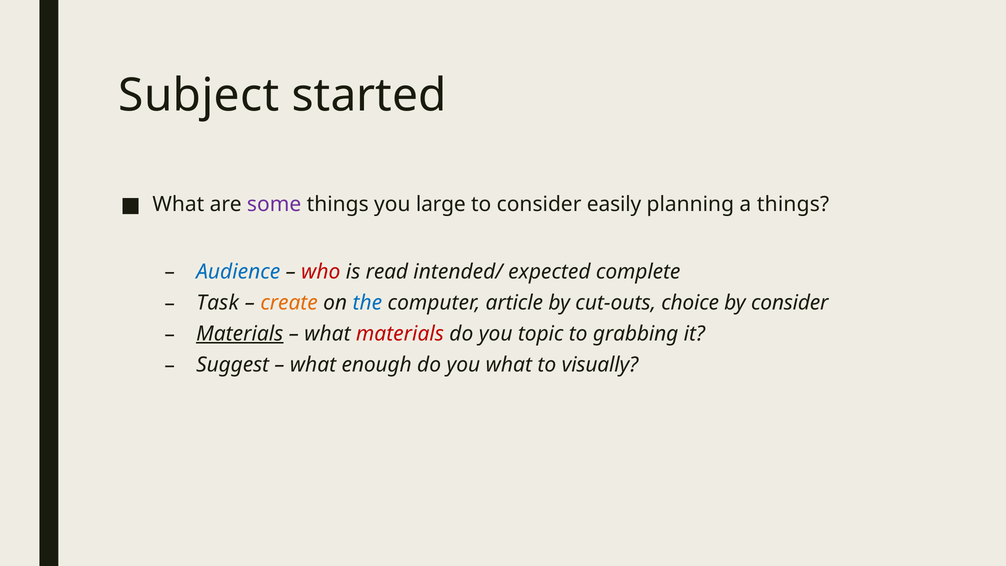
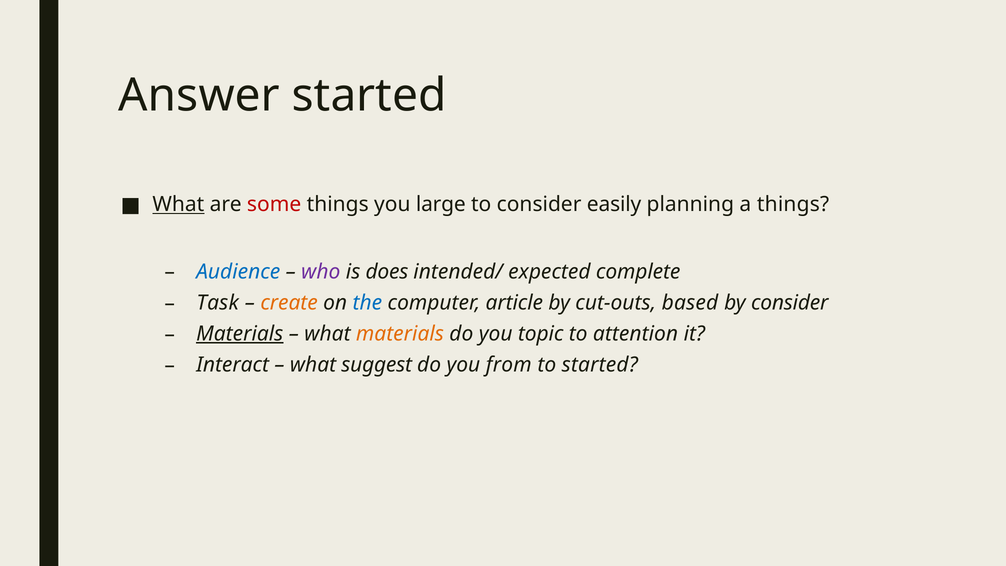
Subject: Subject -> Answer
What at (178, 204) underline: none -> present
some colour: purple -> red
who colour: red -> purple
read: read -> does
choice: choice -> based
materials at (400, 334) colour: red -> orange
grabbing: grabbing -> attention
Suggest: Suggest -> Interact
enough: enough -> suggest
you what: what -> from
to visually: visually -> started
